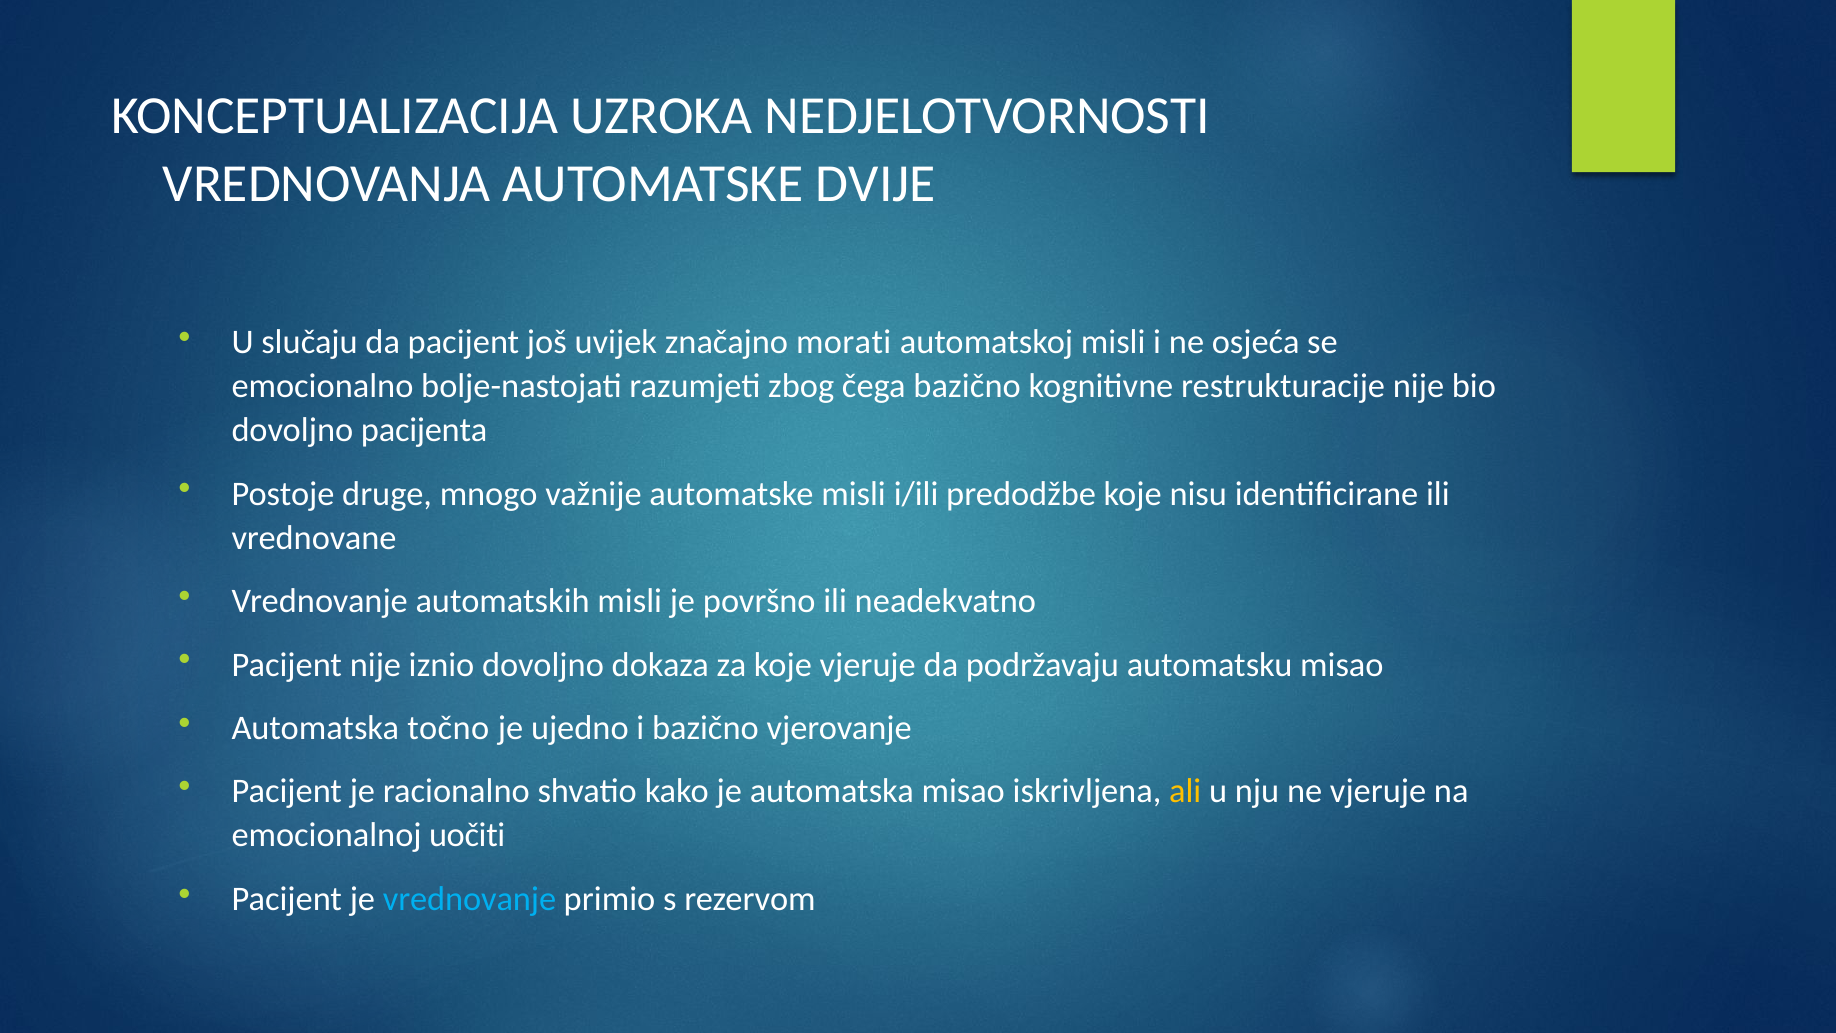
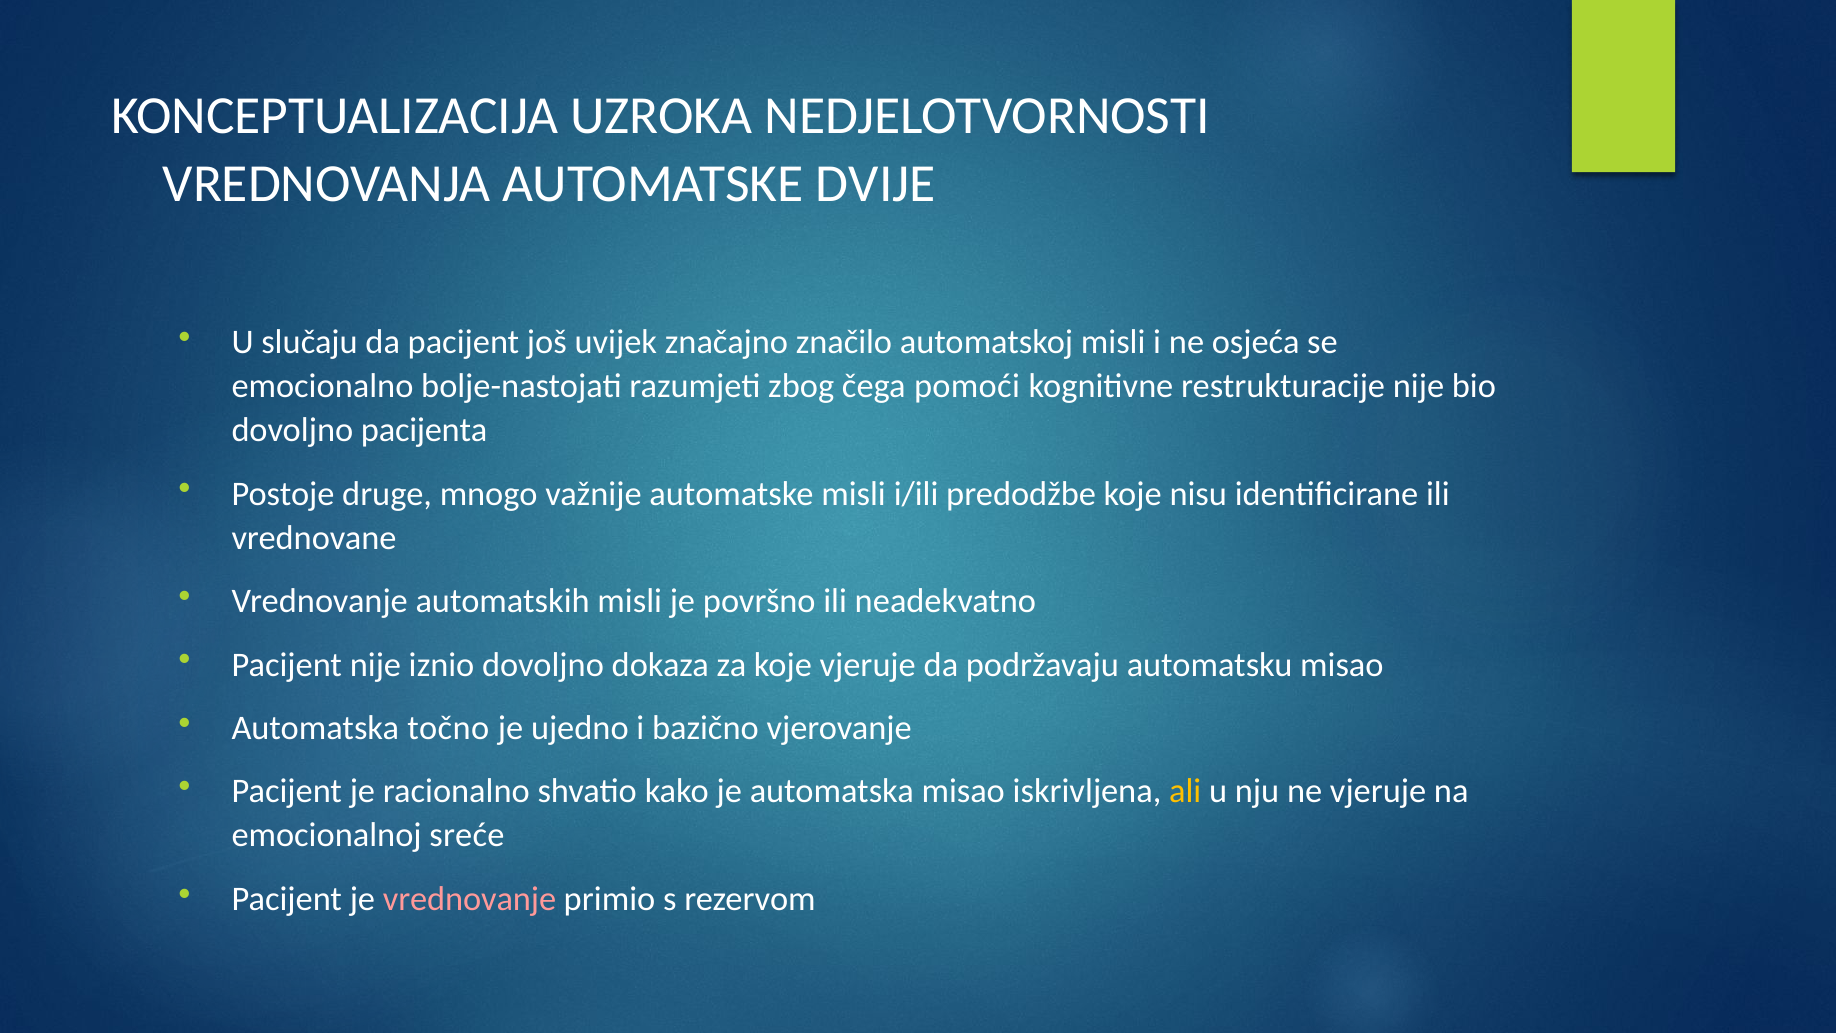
morati: morati -> značilo
čega bazično: bazično -> pomoći
uočiti: uočiti -> sreće
vrednovanje at (470, 899) colour: light blue -> pink
